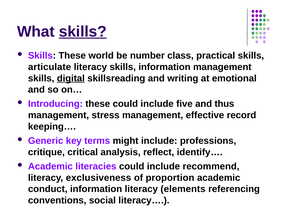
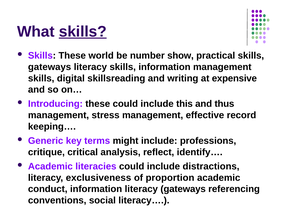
class: class -> show
articulate at (50, 67): articulate -> gateways
digital underline: present -> none
emotional: emotional -> expensive
five: five -> this
recommend: recommend -> distractions
literacy elements: elements -> gateways
